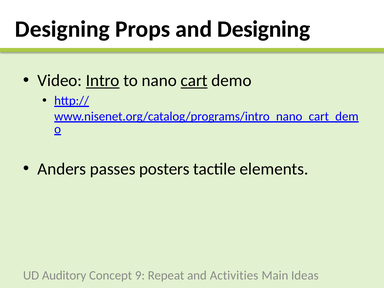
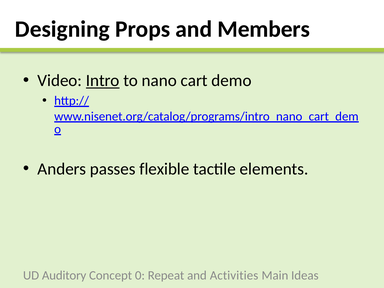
and Designing: Designing -> Members
cart underline: present -> none
posters: posters -> flexible
9: 9 -> 0
